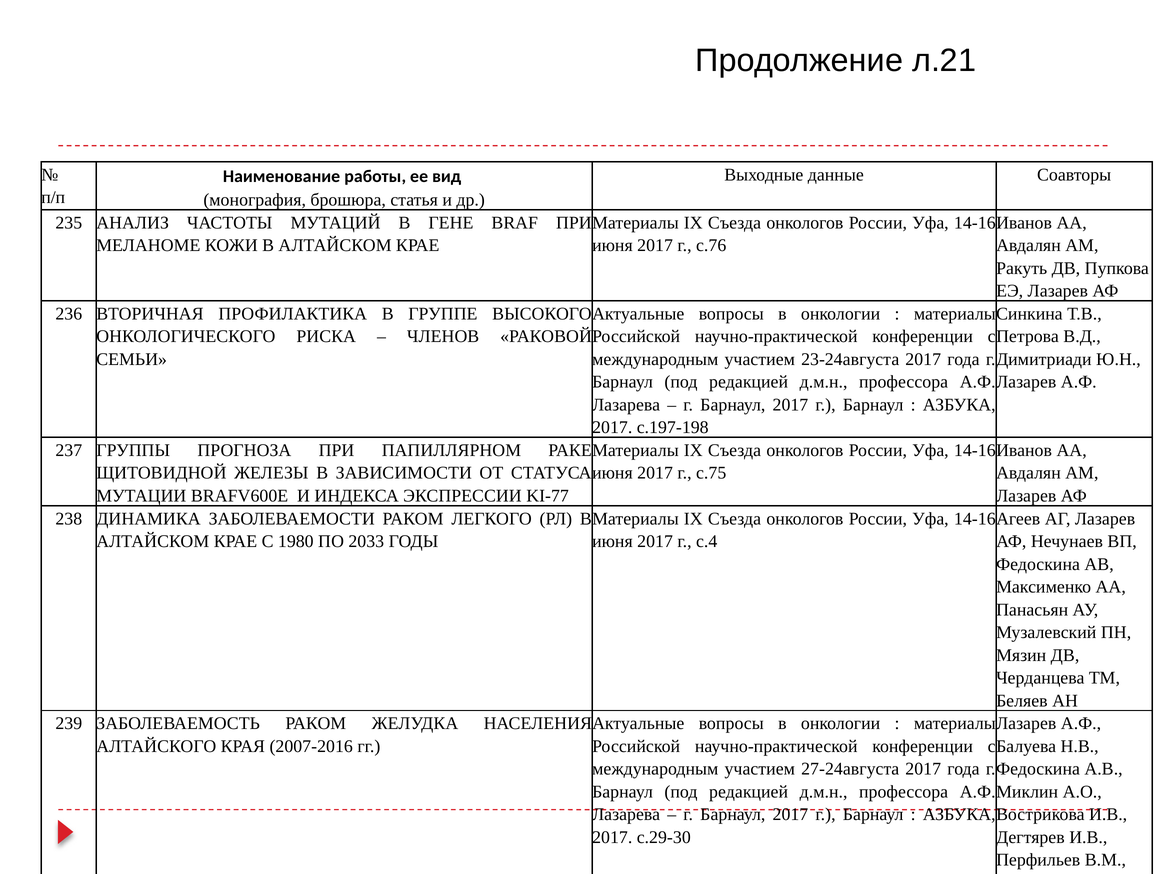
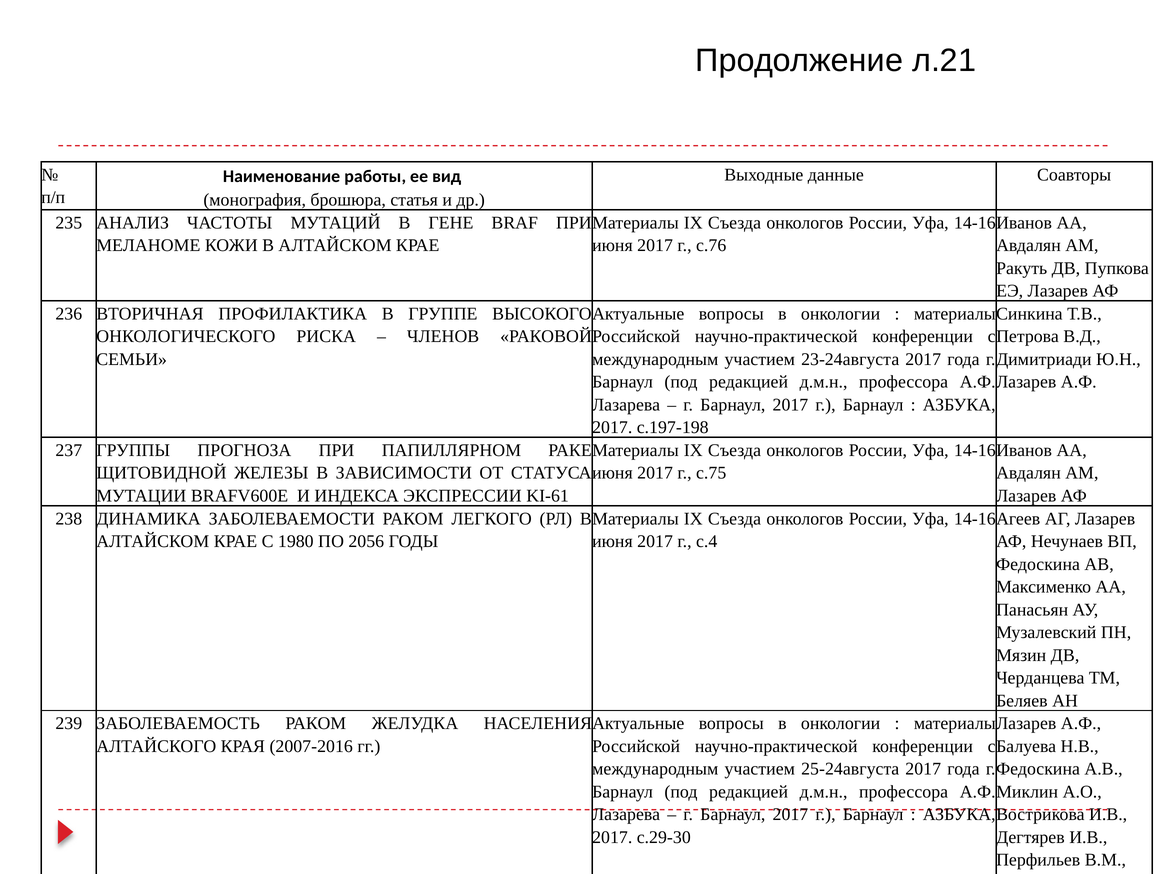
KI-77: KI-77 -> KI-61
2033: 2033 -> 2056
27-24августа: 27-24августа -> 25-24августа
